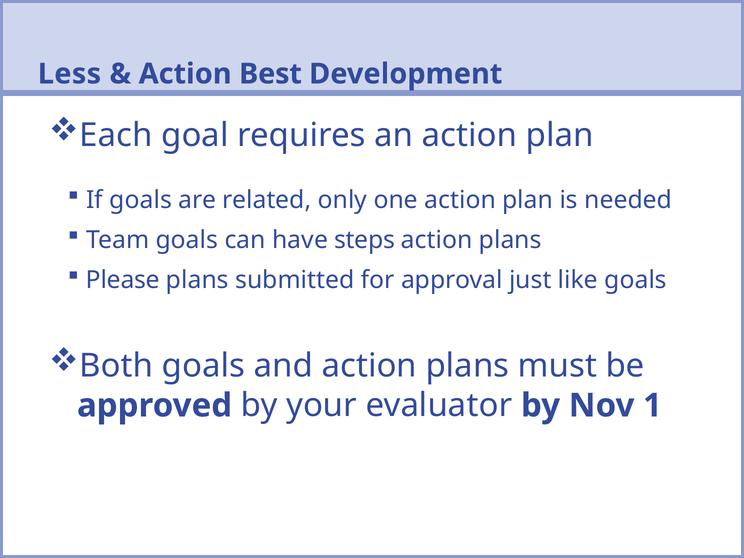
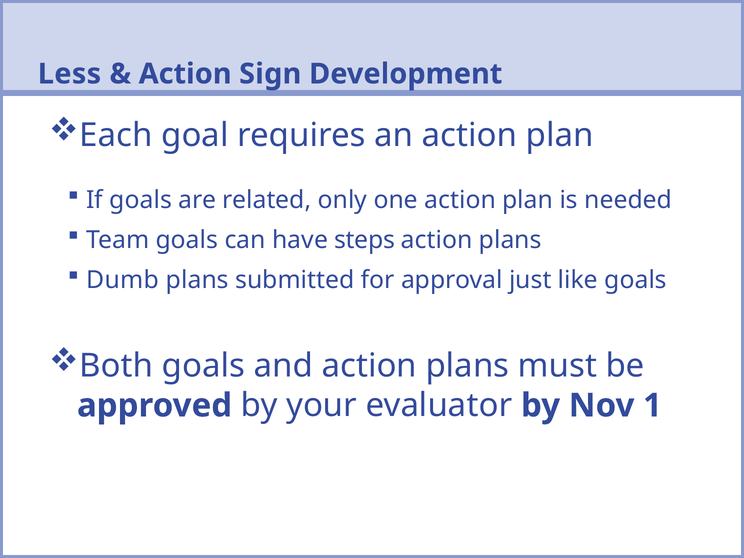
Best: Best -> Sign
Please: Please -> Dumb
